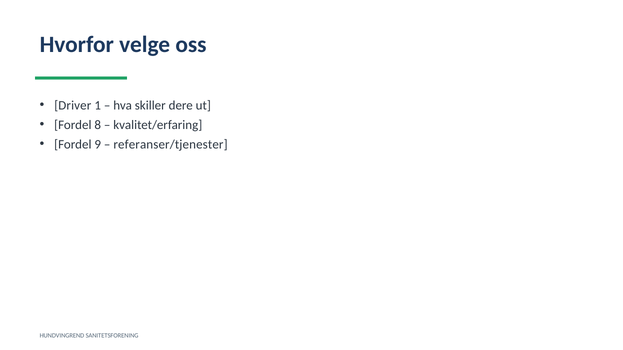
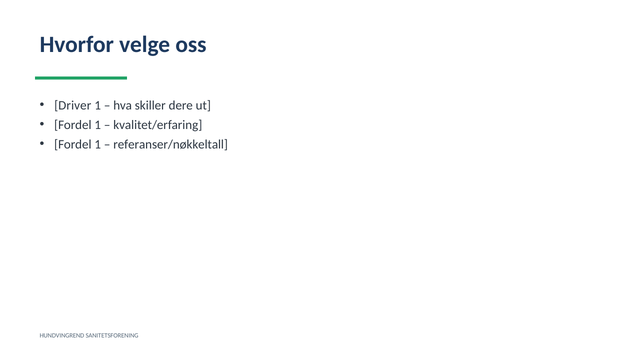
8 at (98, 125): 8 -> 1
9 at (98, 144): 9 -> 1
referanser/tjenester: referanser/tjenester -> referanser/nøkkeltall
